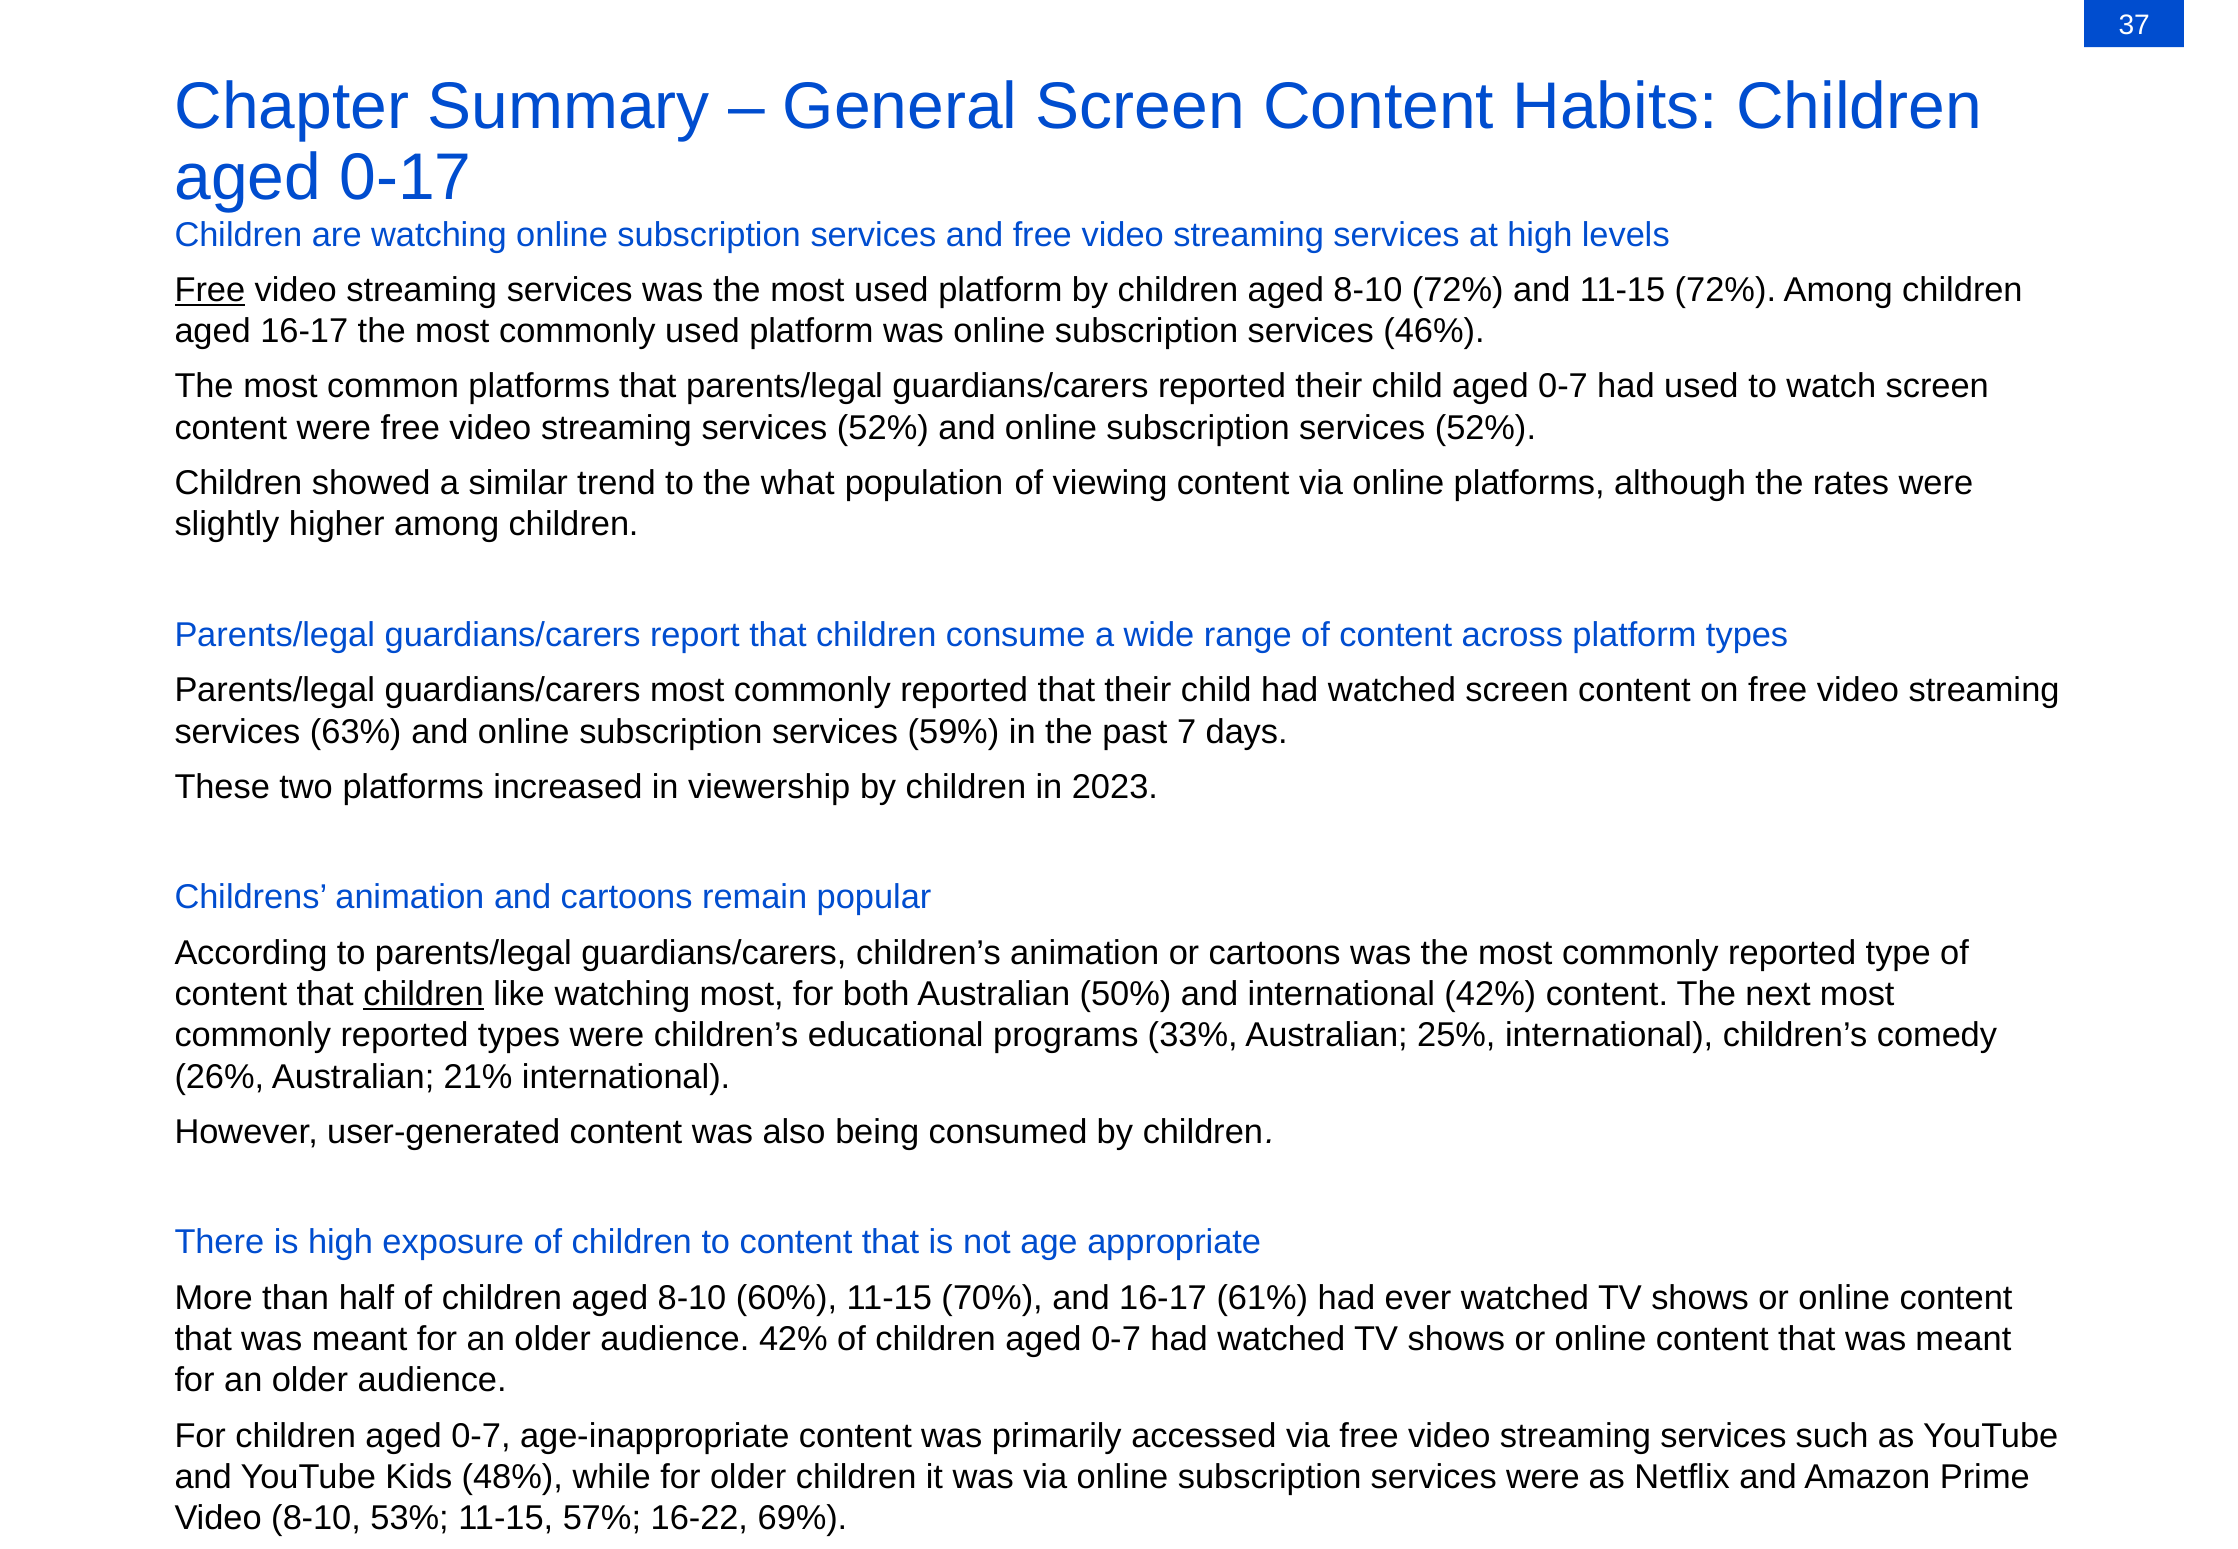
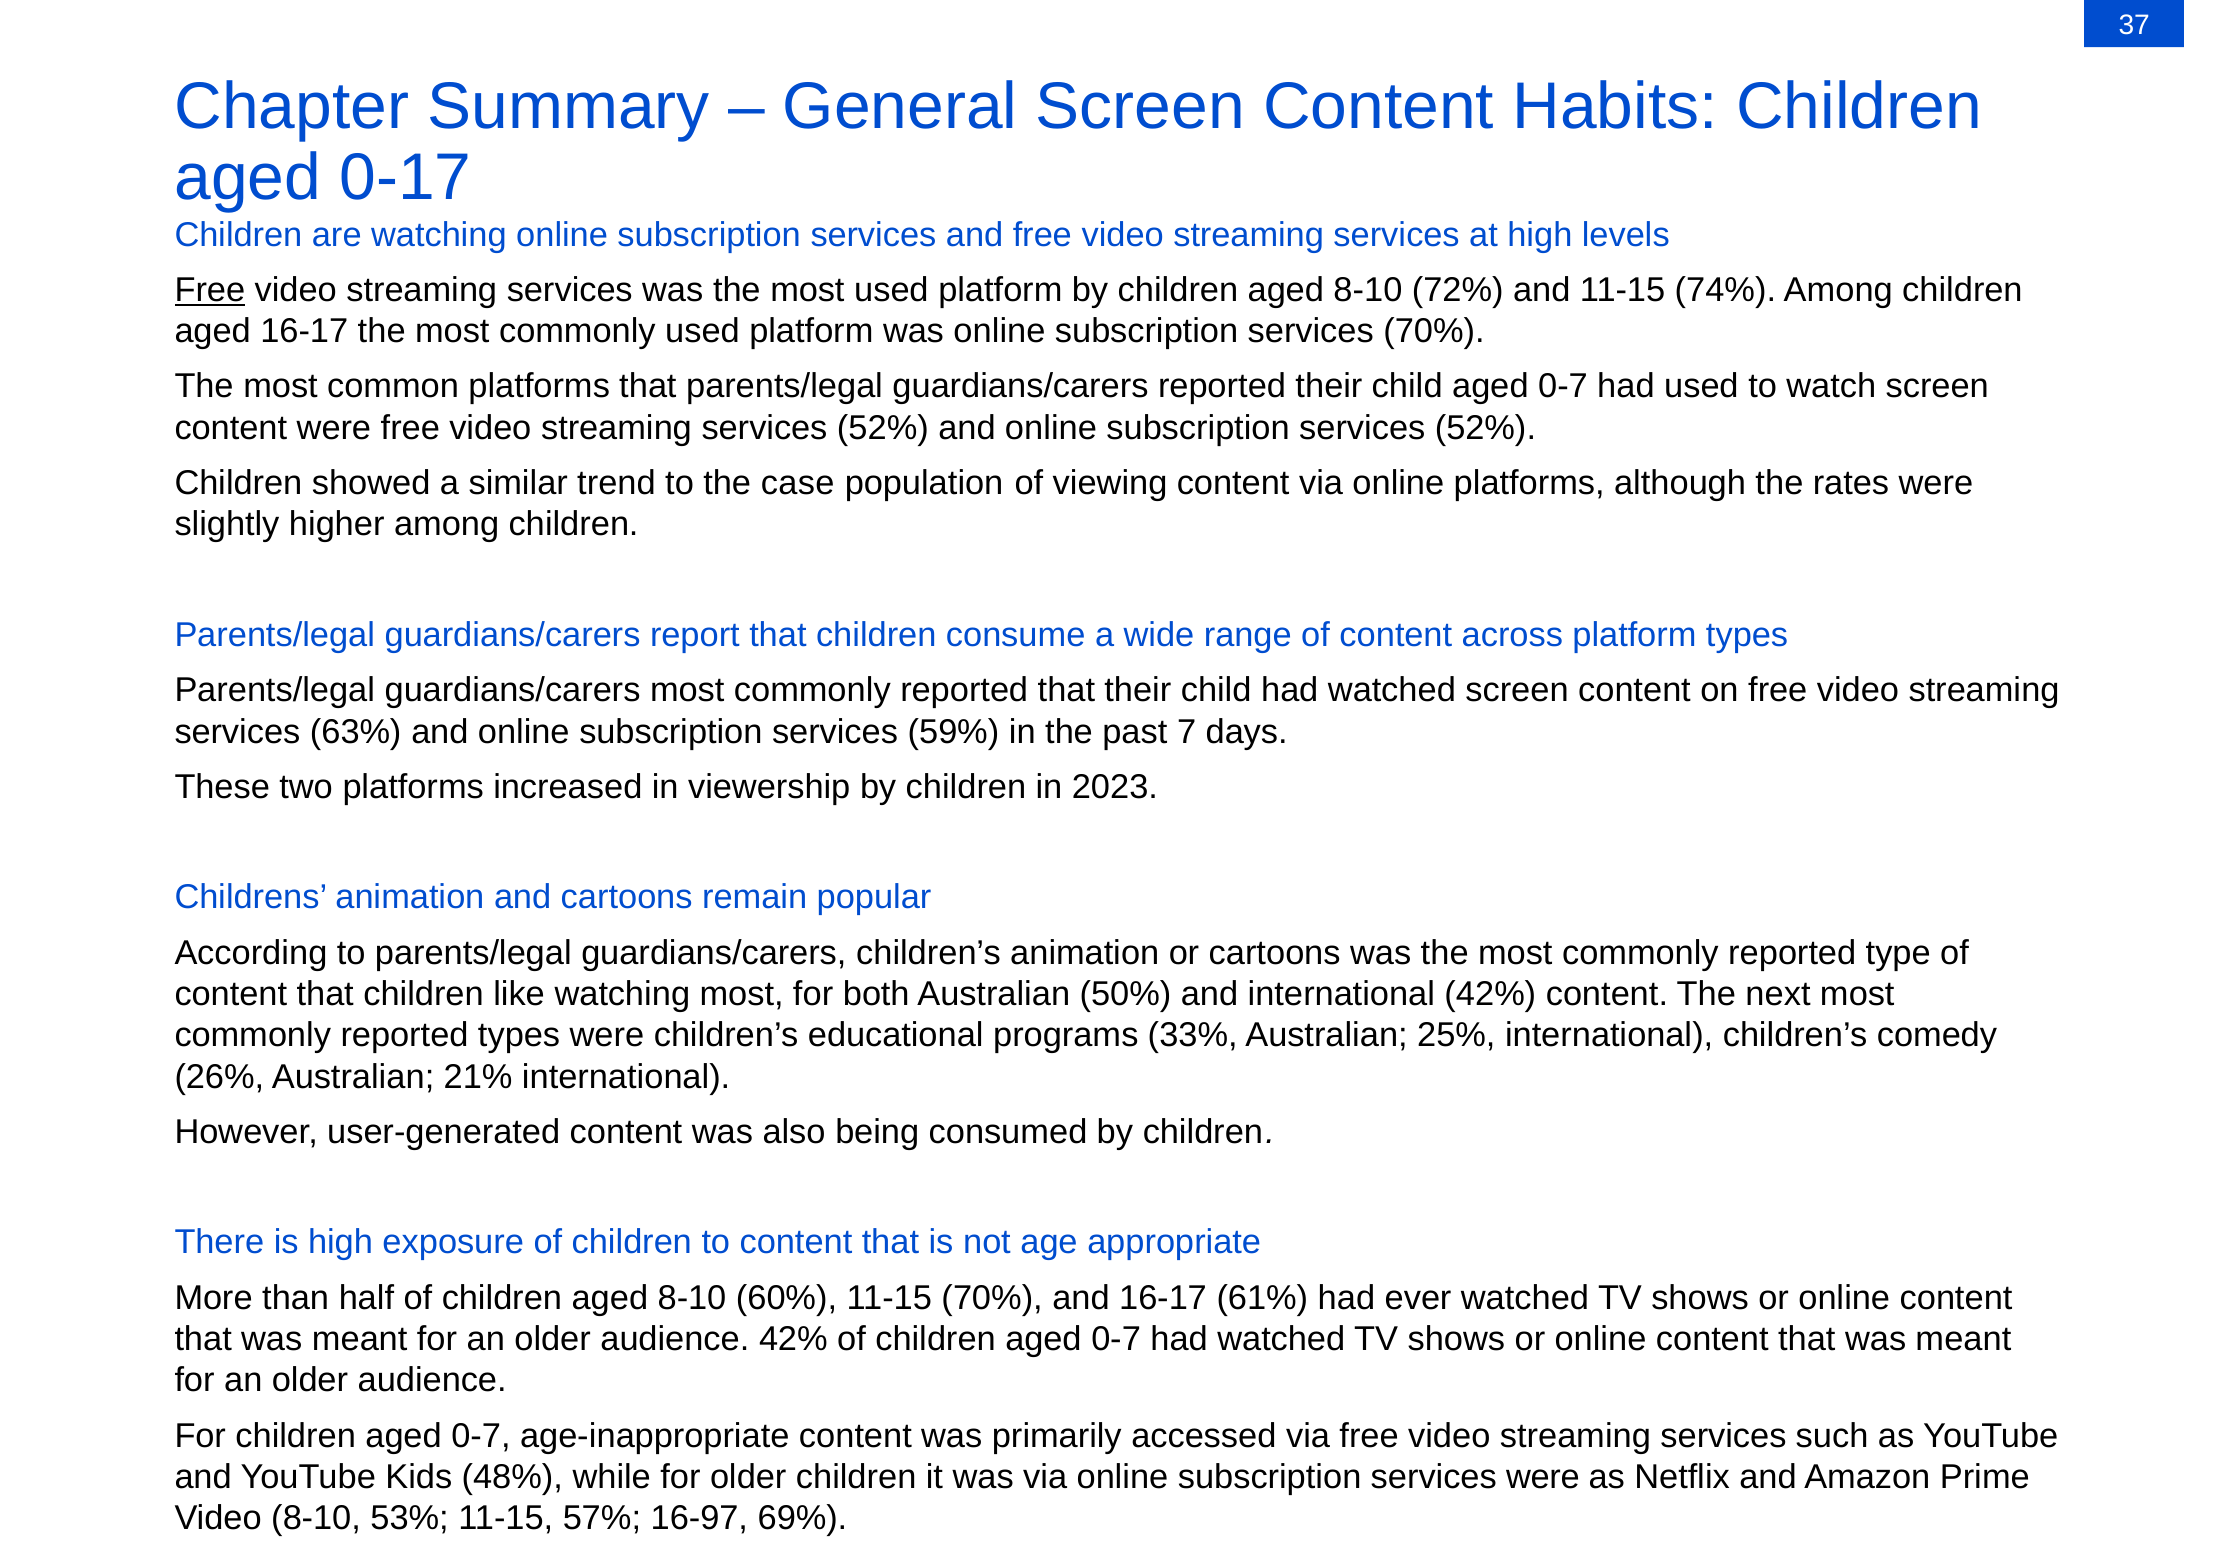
11-15 72%: 72% -> 74%
services 46%: 46% -> 70%
what: what -> case
children at (424, 994) underline: present -> none
16-22: 16-22 -> 16-97
